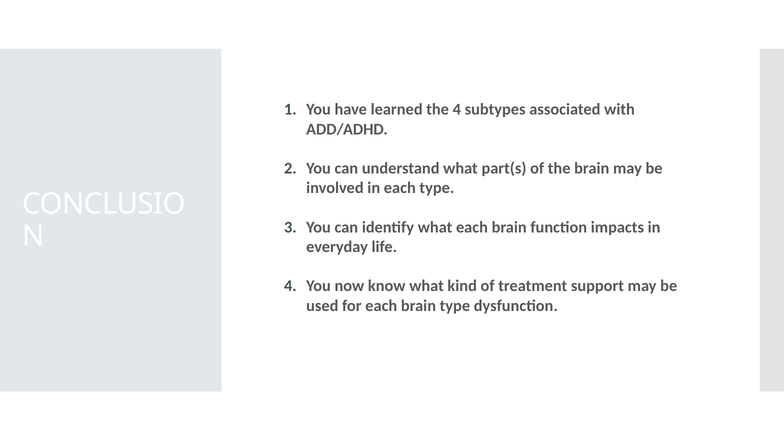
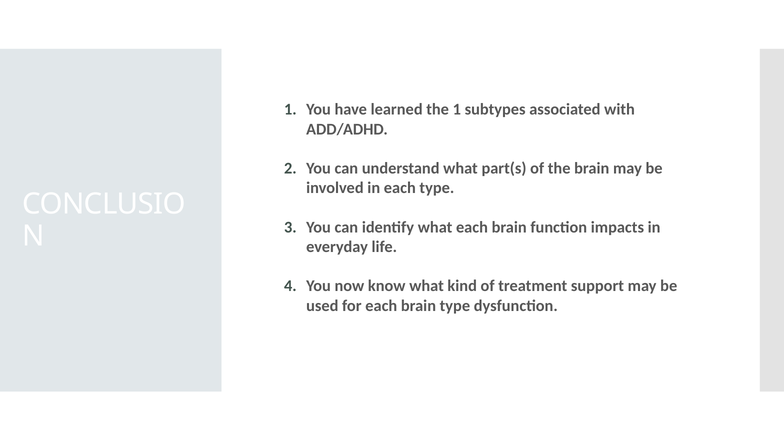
the 4: 4 -> 1
